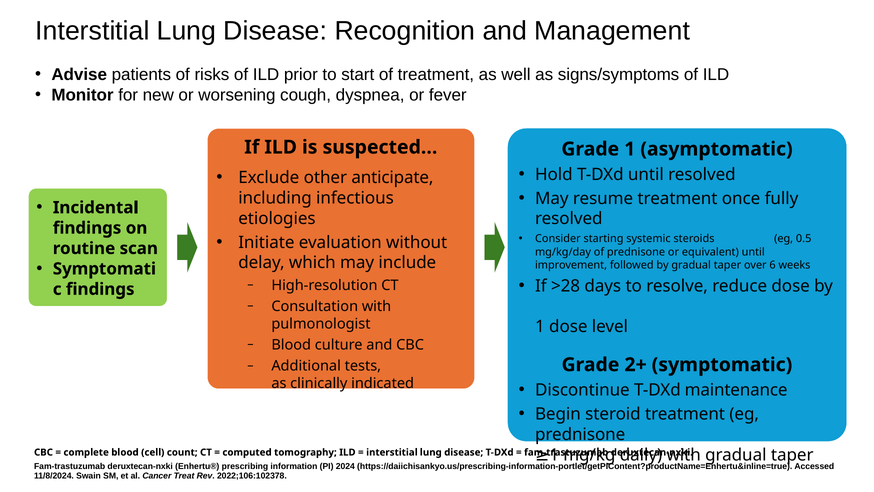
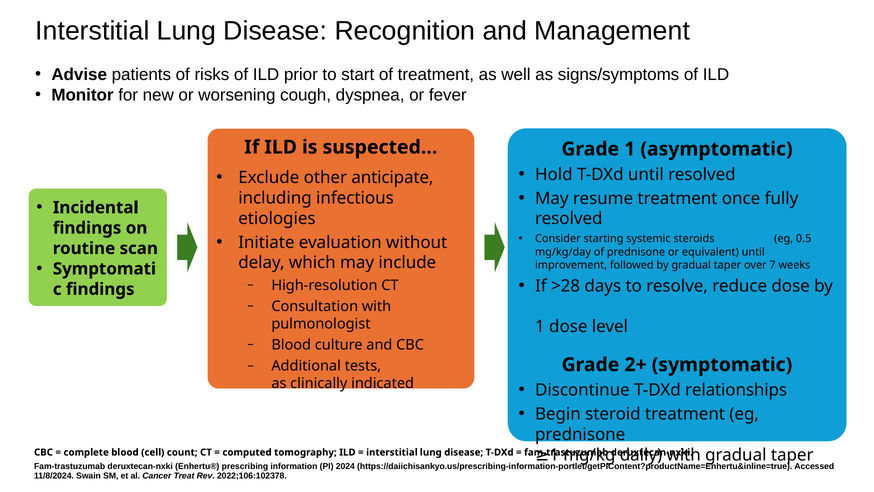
6: 6 -> 7
maintenance: maintenance -> relationships
